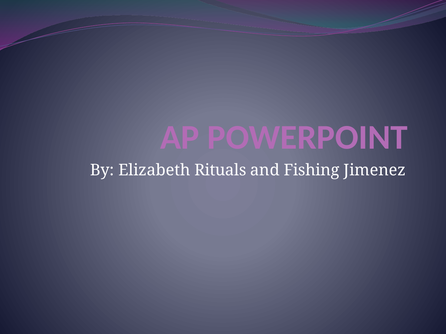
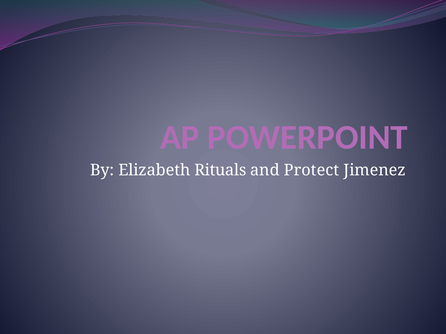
Fishing: Fishing -> Protect
